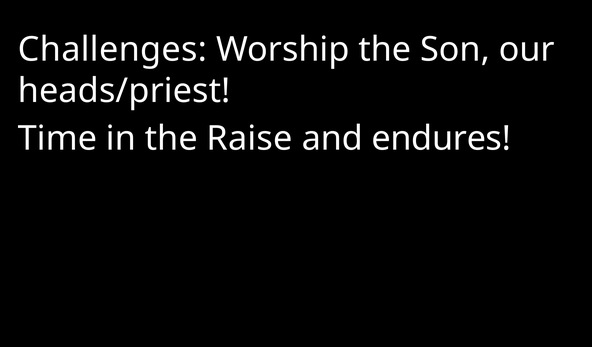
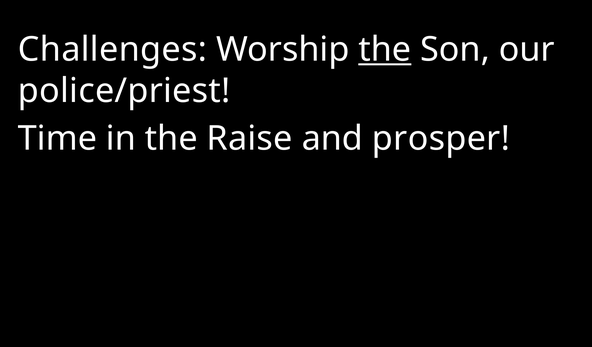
the at (385, 50) underline: none -> present
heads/priest: heads/priest -> police/priest
endures: endures -> prosper
